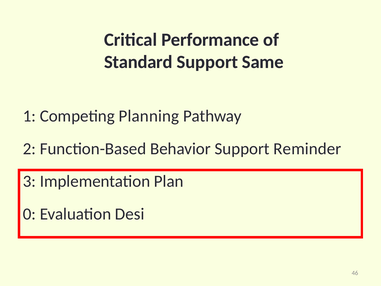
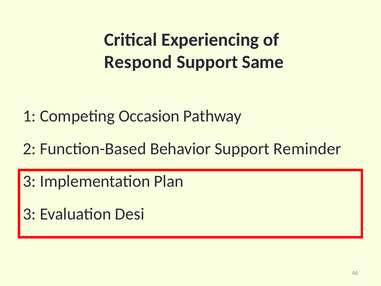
Performance: Performance -> Experiencing
Standard: Standard -> Respond
Planning: Planning -> Occasion
0 at (29, 214): 0 -> 3
